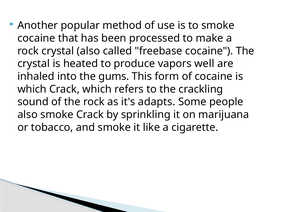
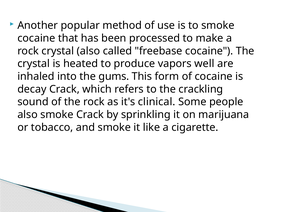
which at (32, 89): which -> decay
adapts: adapts -> clinical
